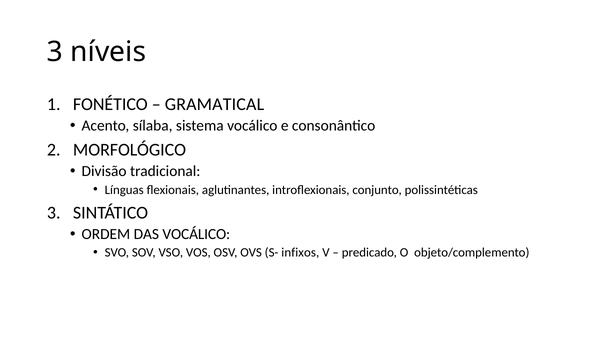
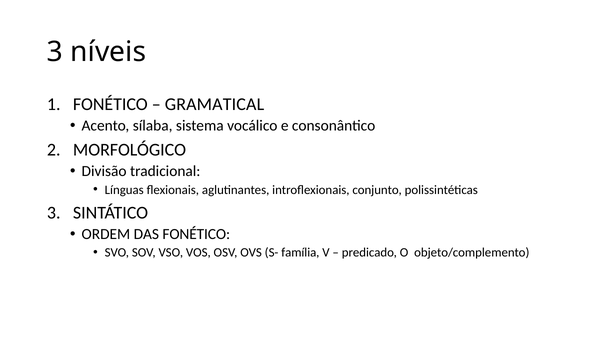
DAS VOCÁLICO: VOCÁLICO -> FONÉTICO
infixos: infixos -> família
